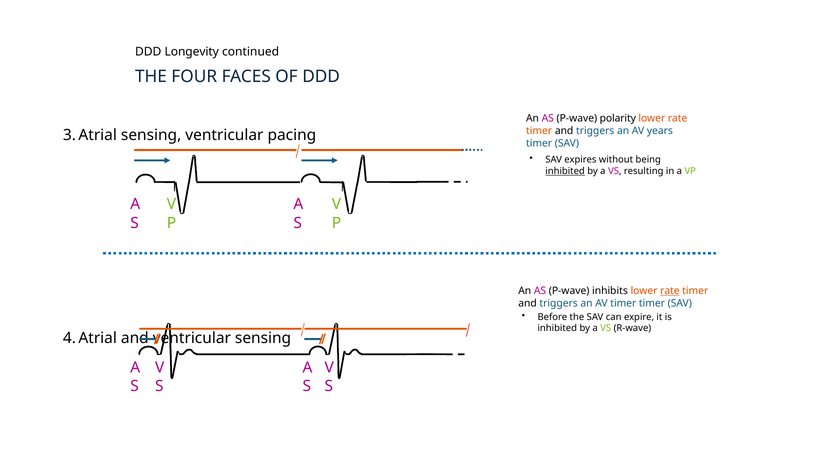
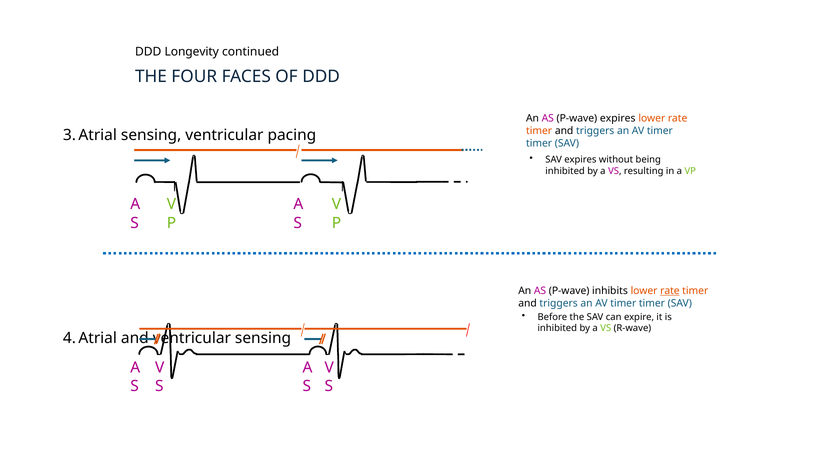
P-wave polarity: polarity -> expires
years at (660, 131): years -> timer
inhibited at (565, 171) underline: present -> none
